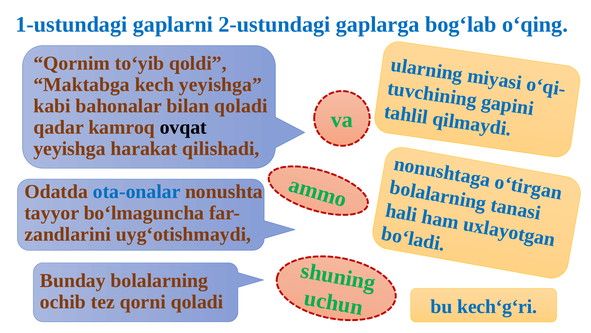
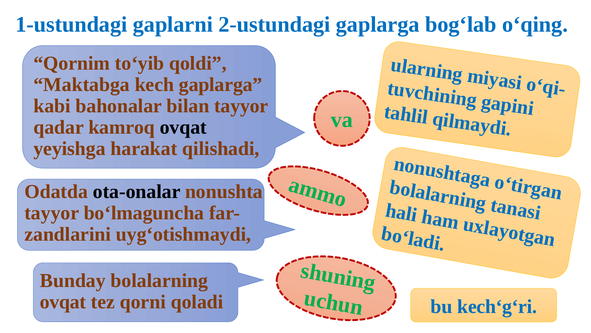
kech yeyishga: yeyishga -> gaplarga
bilan qoladi: qoladi -> tayyor
ota-onalar colour: blue -> black
ochib at (63, 302): ochib -> ovqat
